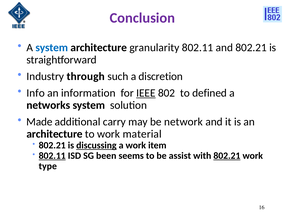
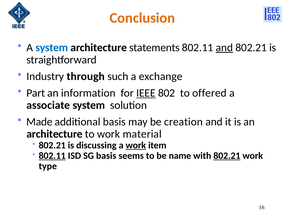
Conclusion colour: purple -> orange
granularity: granularity -> statements
and at (224, 48) underline: none -> present
discretion: discretion -> exchange
Info: Info -> Part
defined: defined -> offered
networks: networks -> associate
additional carry: carry -> basis
network: network -> creation
discussing underline: present -> none
work at (136, 145) underline: none -> present
SG been: been -> basis
assist: assist -> name
